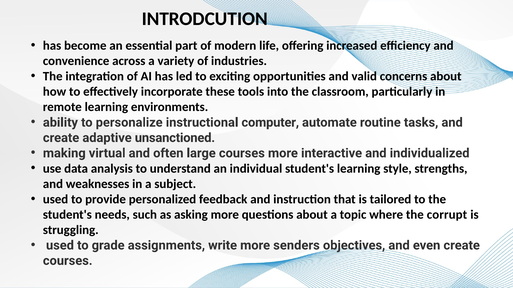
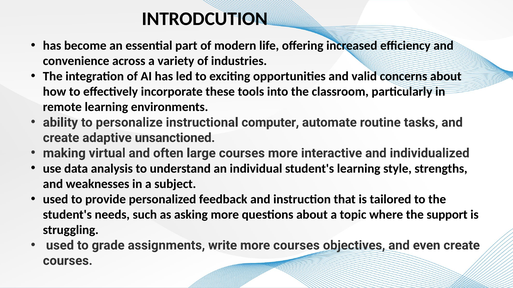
corrupt: corrupt -> support
more senders: senders -> courses
